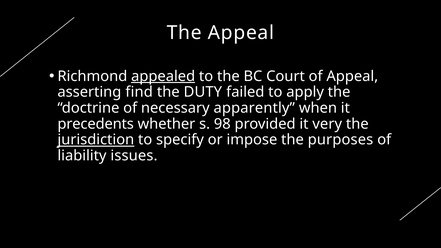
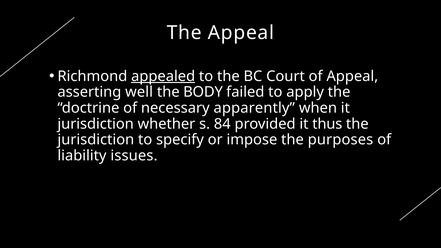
find: find -> well
DUTY: DUTY -> BODY
precedents at (96, 124): precedents -> jurisdiction
98: 98 -> 84
very: very -> thus
jurisdiction at (96, 140) underline: present -> none
